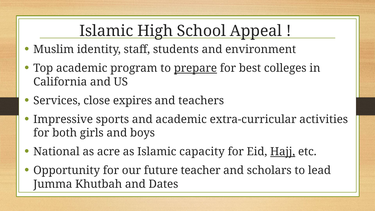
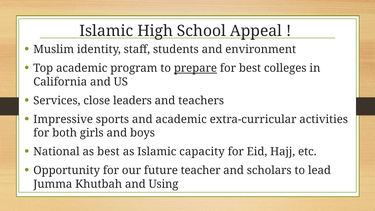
expires: expires -> leaders
as acre: acre -> best
Hajj underline: present -> none
Dates: Dates -> Using
